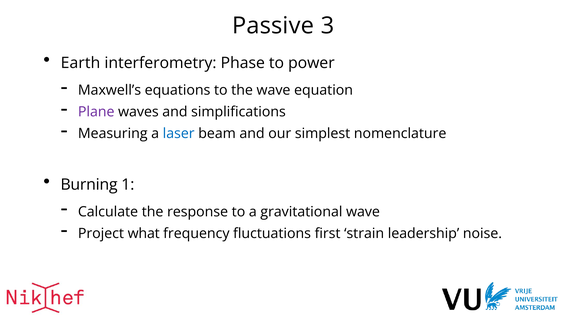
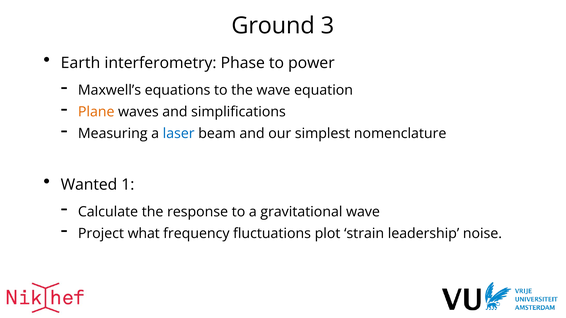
Passive: Passive -> Ground
Plane colour: purple -> orange
Burning: Burning -> Wanted
first: first -> plot
